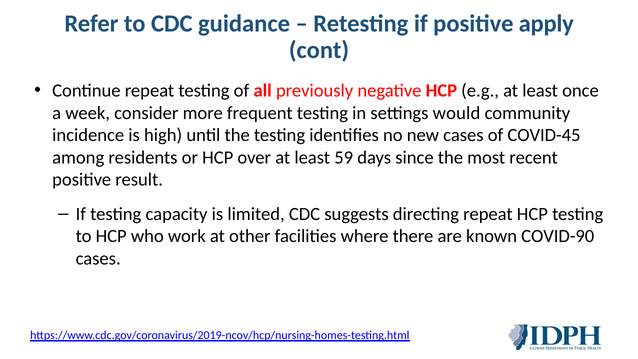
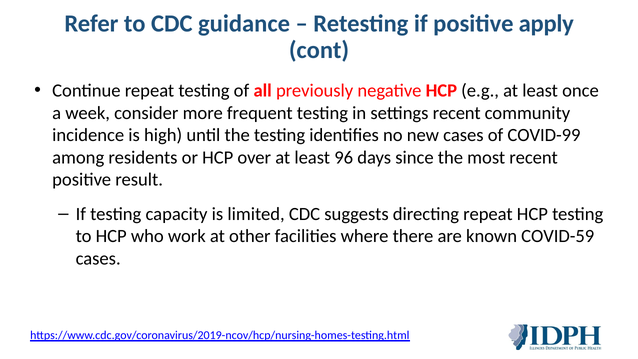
settings would: would -> recent
COVID-45: COVID-45 -> COVID-99
59: 59 -> 96
COVID-90: COVID-90 -> COVID-59
